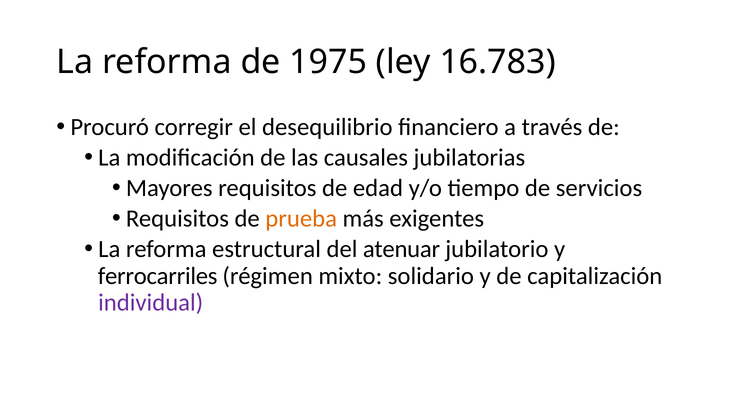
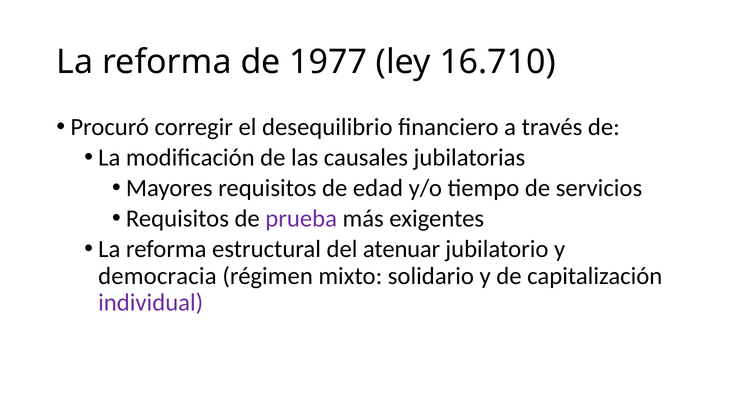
1975: 1975 -> 1977
16.783: 16.783 -> 16.710
prueba colour: orange -> purple
ferrocarriles: ferrocarriles -> democracia
